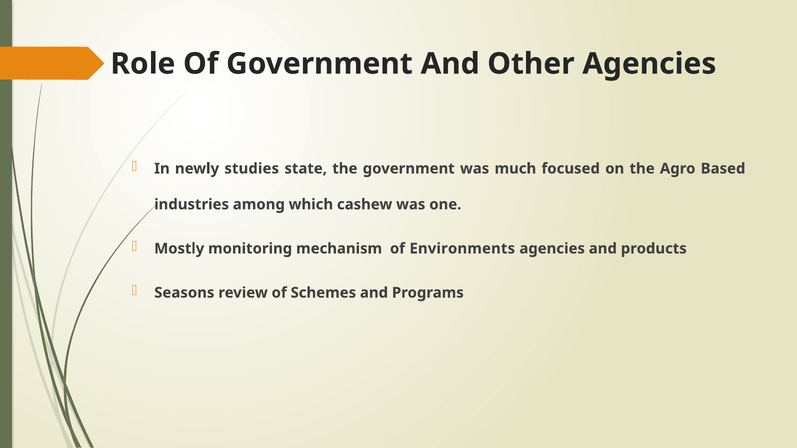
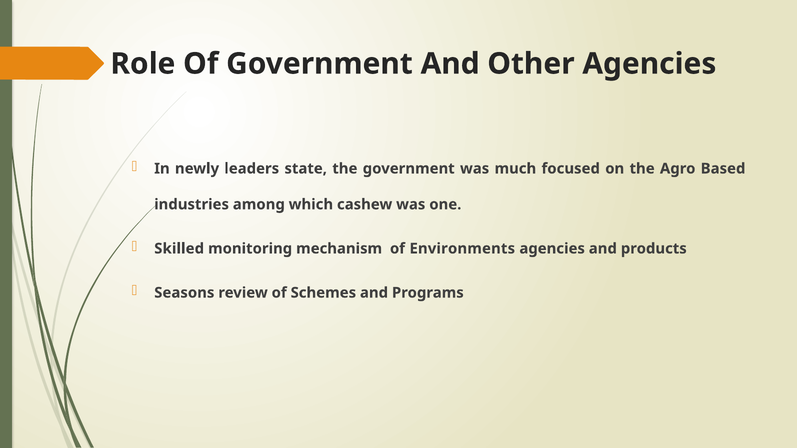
studies: studies -> leaders
Mostly: Mostly -> Skilled
